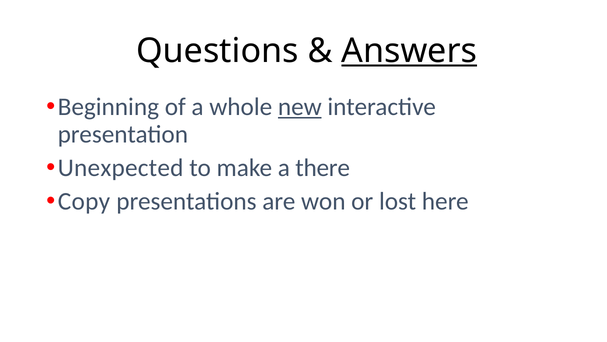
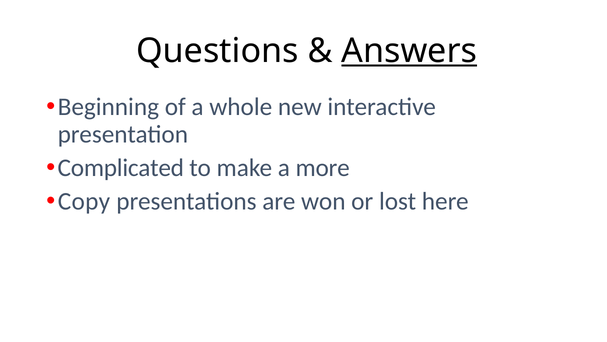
new underline: present -> none
Unexpected: Unexpected -> Complicated
there: there -> more
